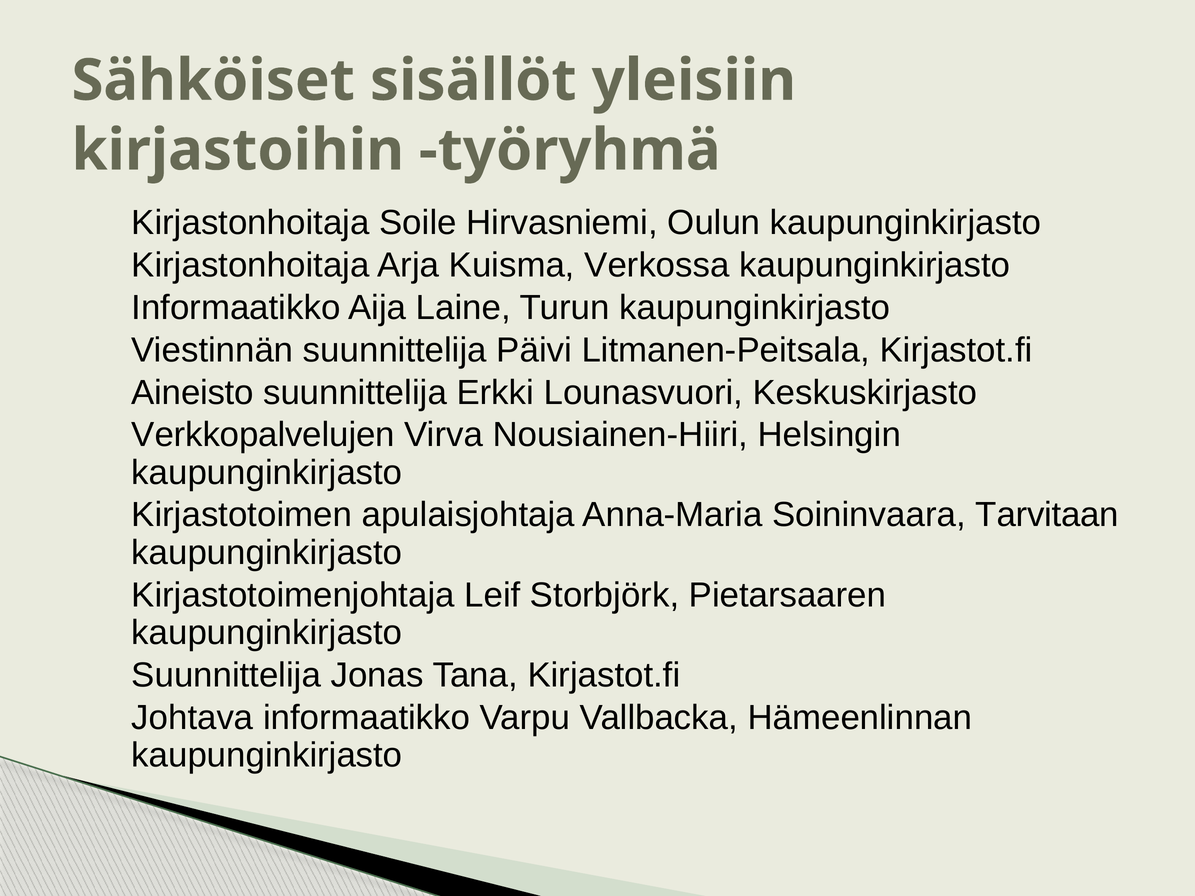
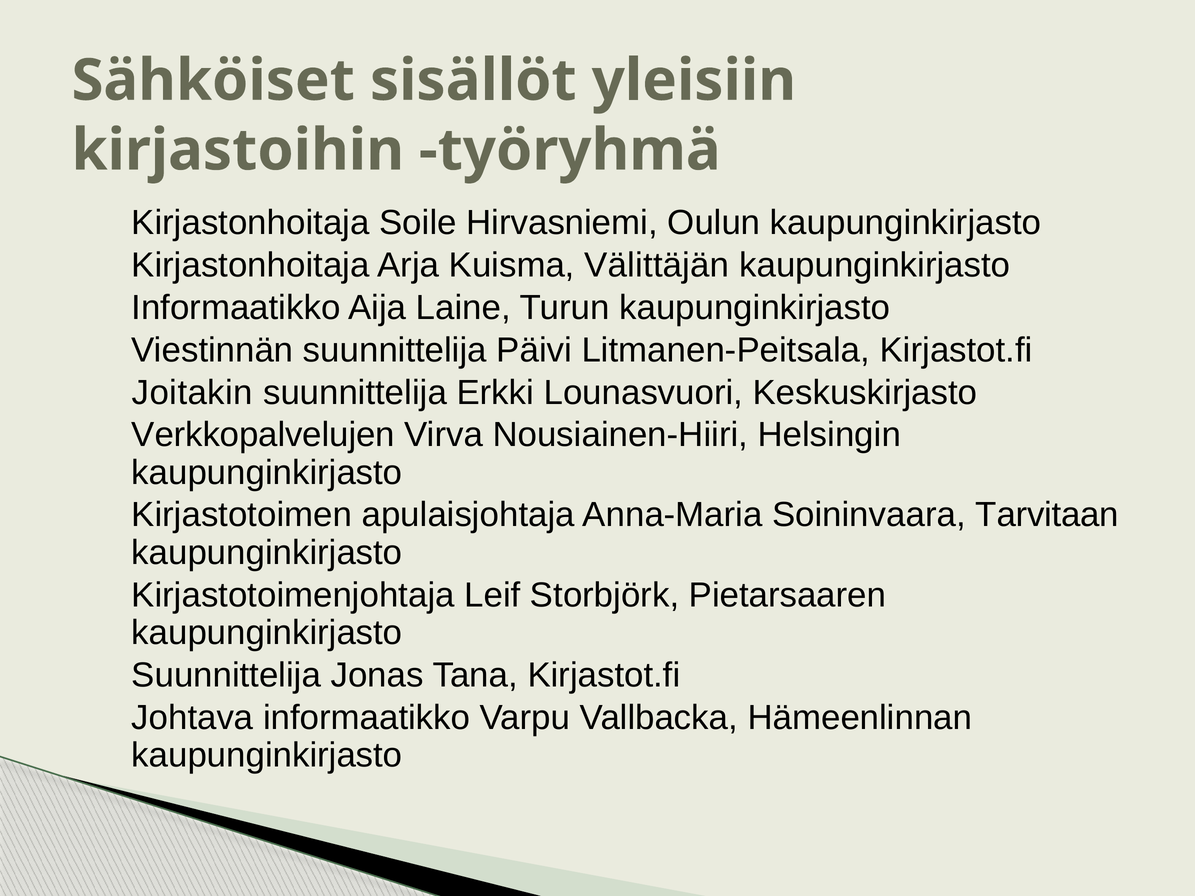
Verkossa: Verkossa -> Välittäjän
Aineisto: Aineisto -> Joitakin
